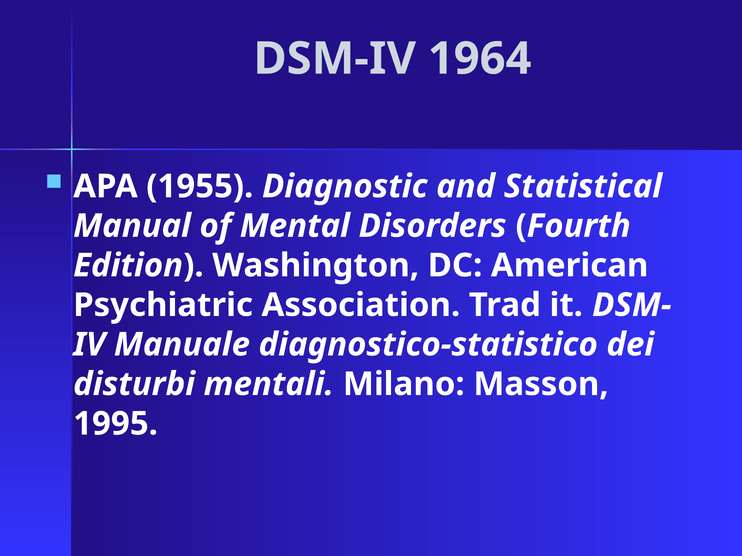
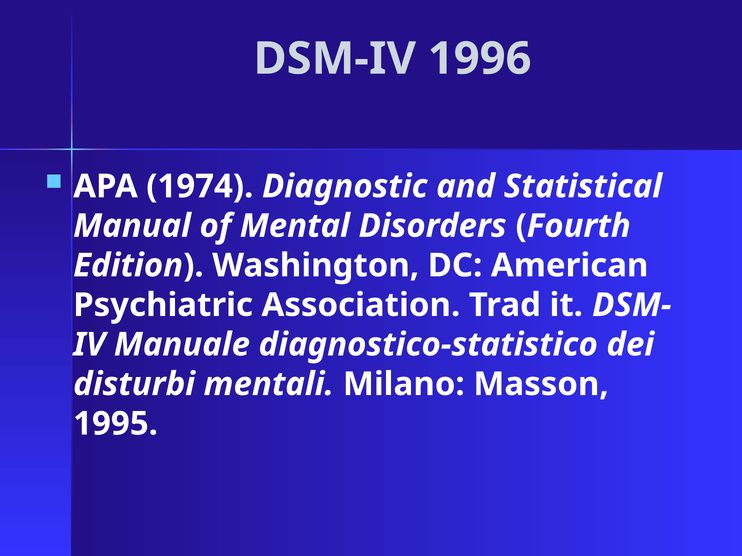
1964: 1964 -> 1996
1955: 1955 -> 1974
